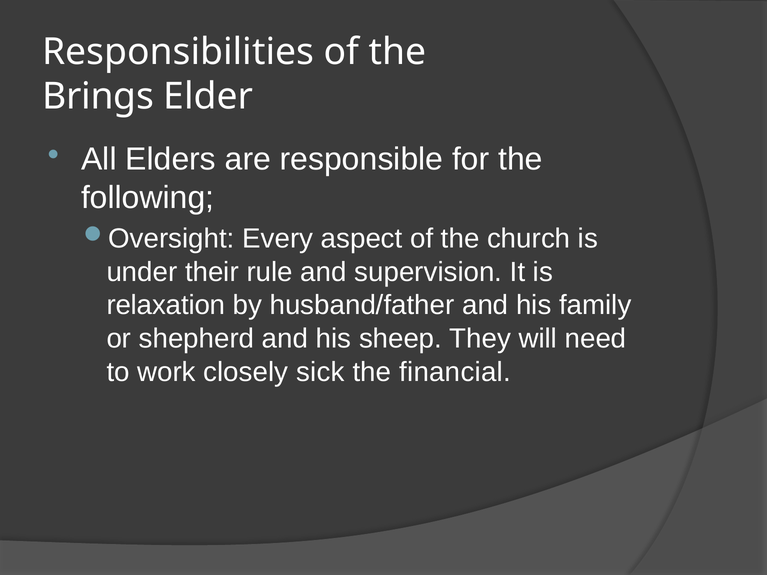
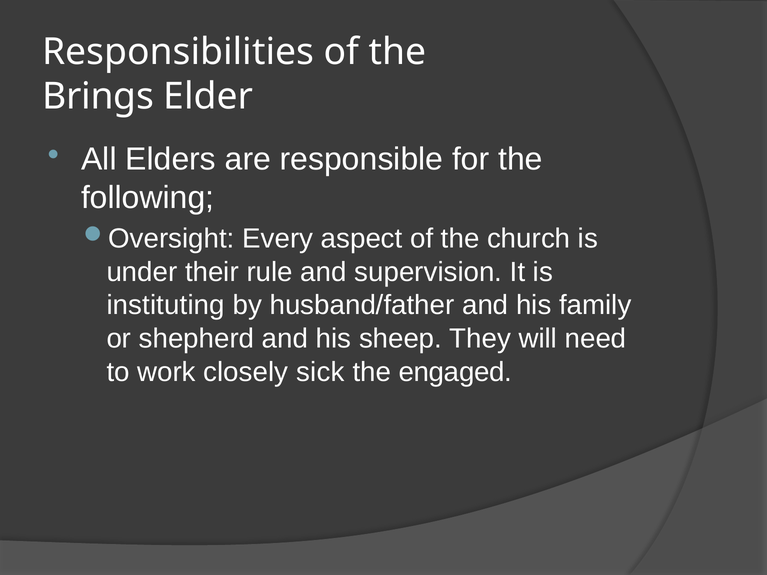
relaxation: relaxation -> instituting
financial: financial -> engaged
